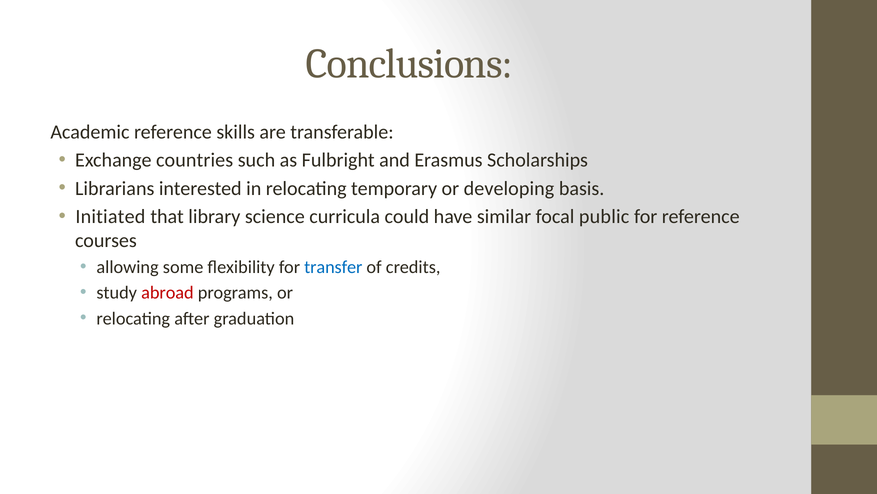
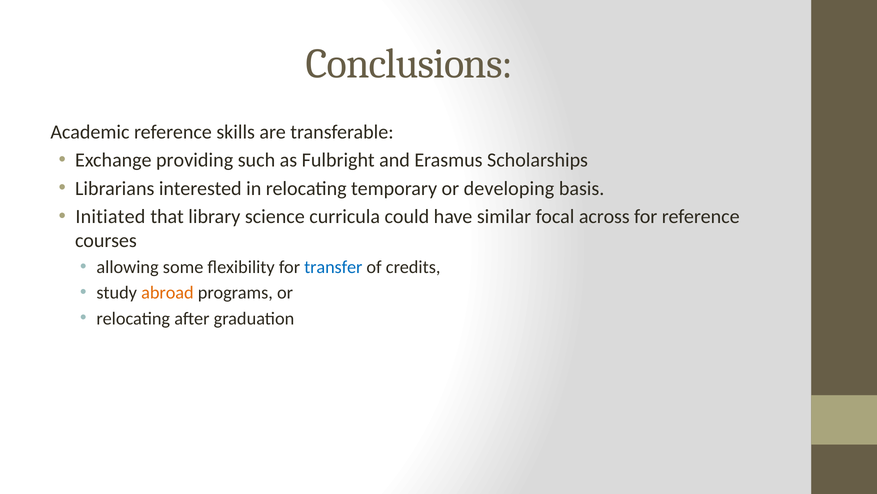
countries: countries -> providing
public: public -> across
abroad colour: red -> orange
